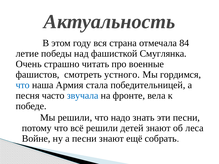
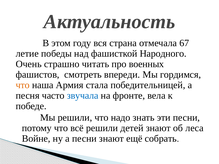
84: 84 -> 67
Смуглянка: Смуглянка -> Народного
военные: военные -> военных
устного: устного -> впереди
что at (23, 85) colour: blue -> orange
